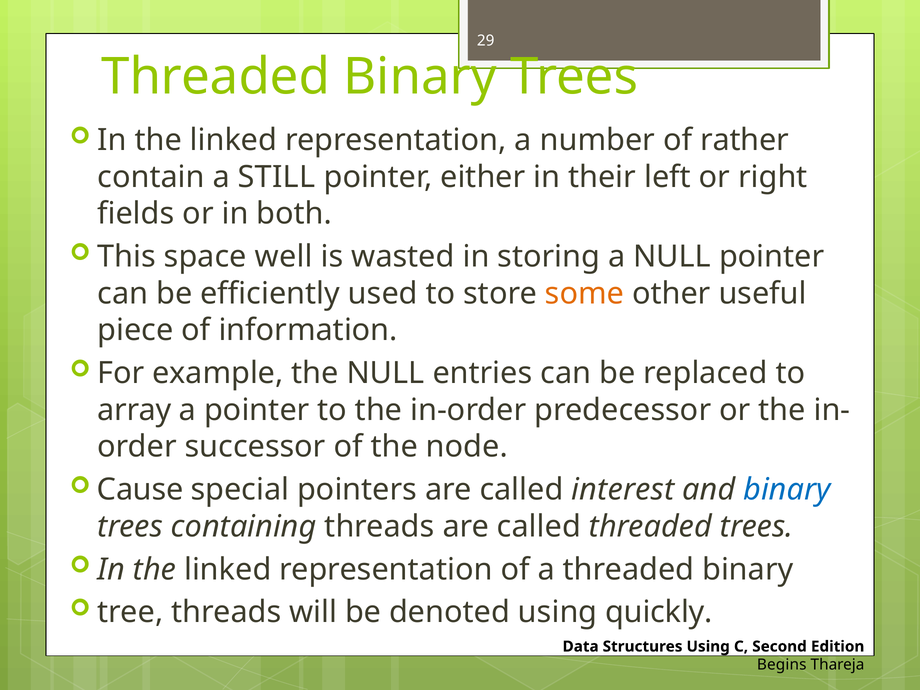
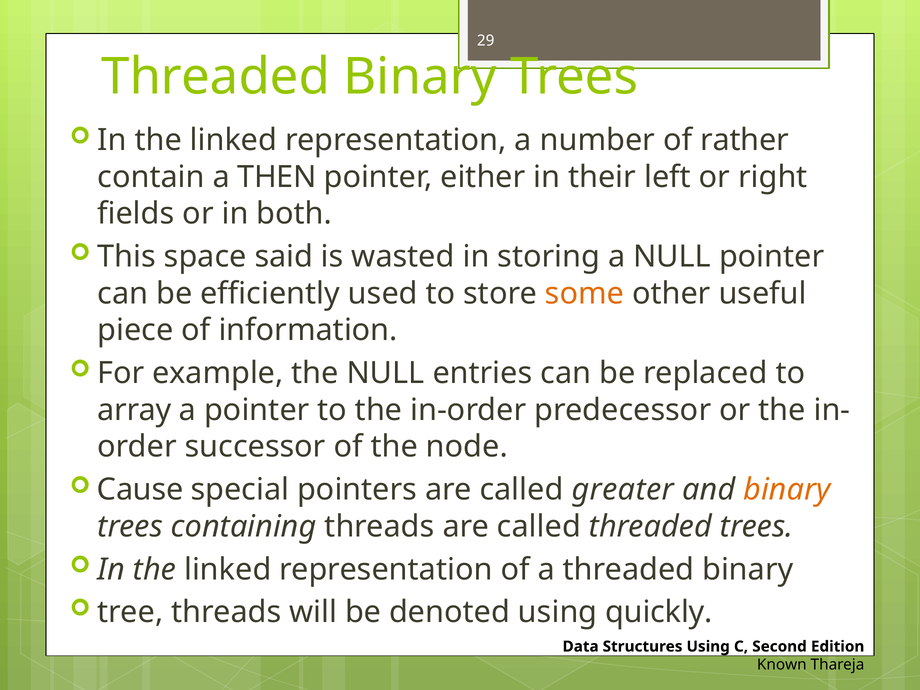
STILL: STILL -> THEN
well: well -> said
interest: interest -> greater
binary at (787, 490) colour: blue -> orange
Begins: Begins -> Known
